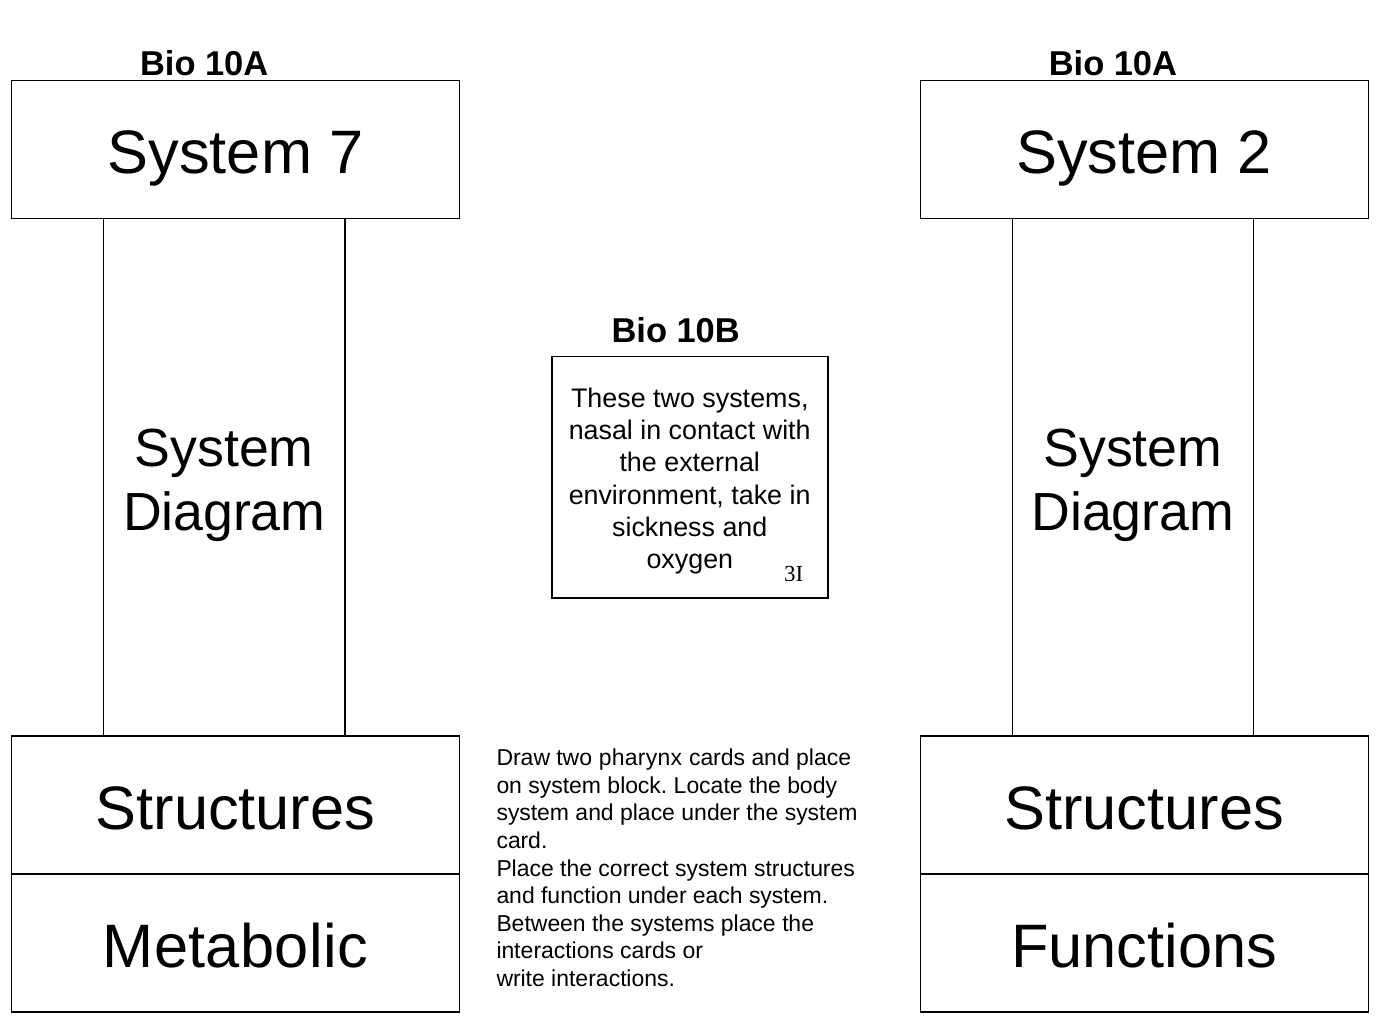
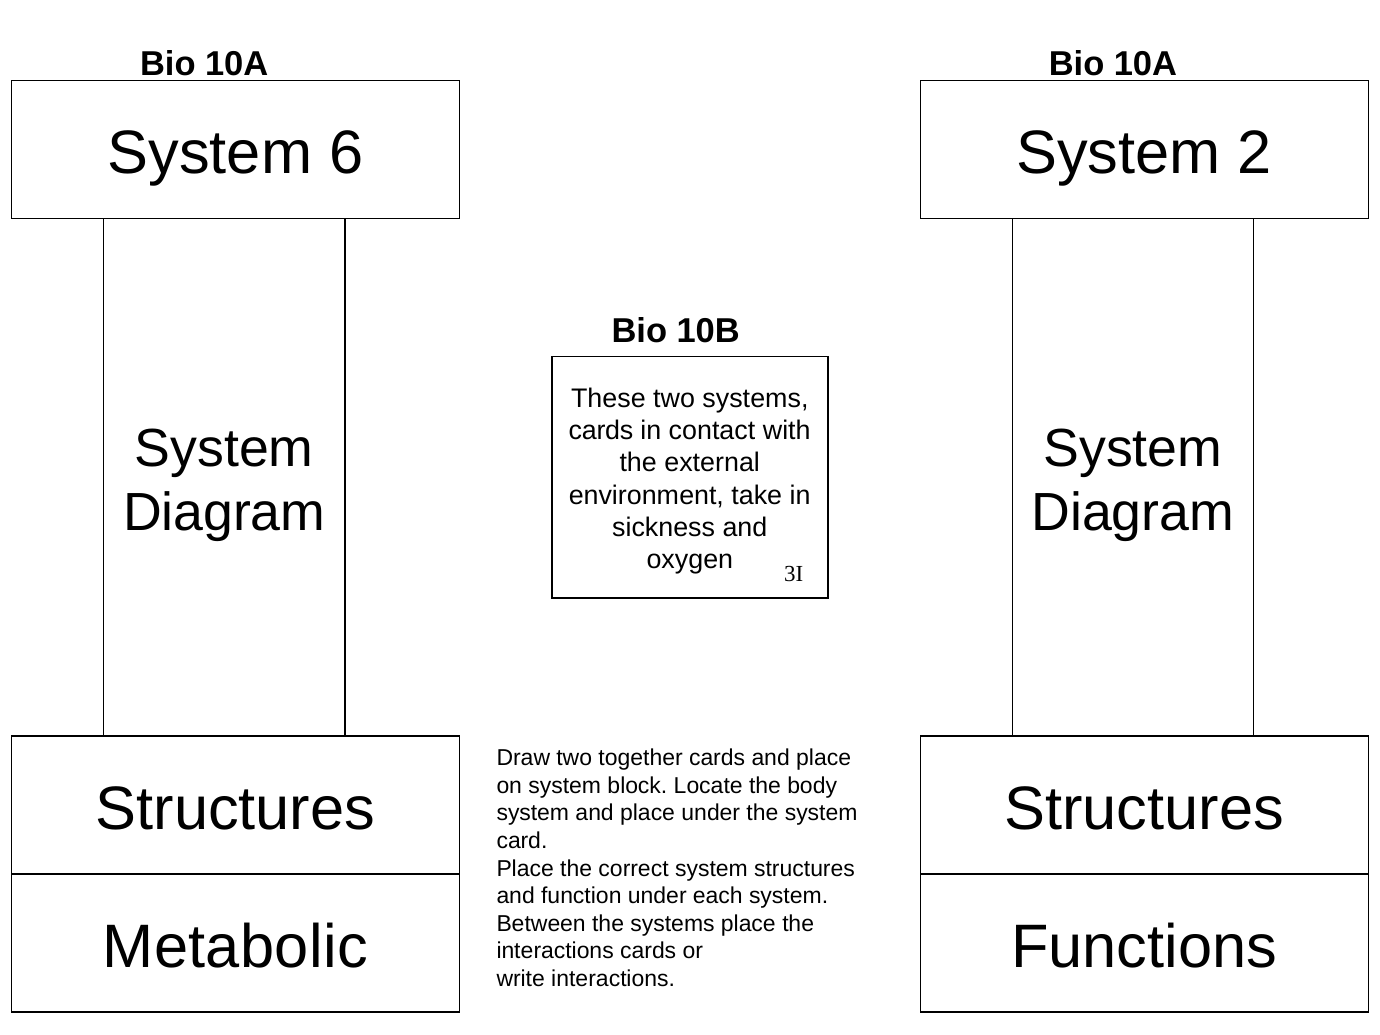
7: 7 -> 6
nasal at (601, 431): nasal -> cards
pharynx: pharynx -> together
